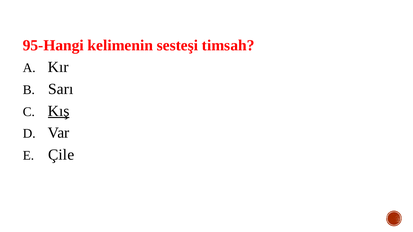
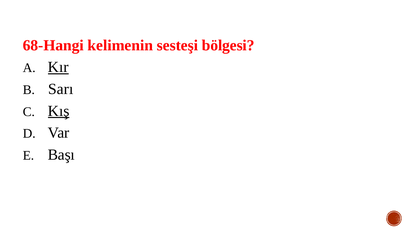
95-Hangi: 95-Hangi -> 68-Hangi
timsah: timsah -> bölgesi
Kır underline: none -> present
Çile: Çile -> Başı
